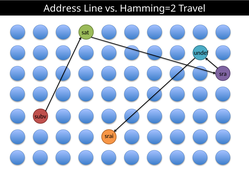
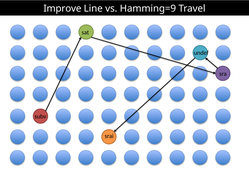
Address: Address -> Improve
Hamming=2: Hamming=2 -> Hamming=9
